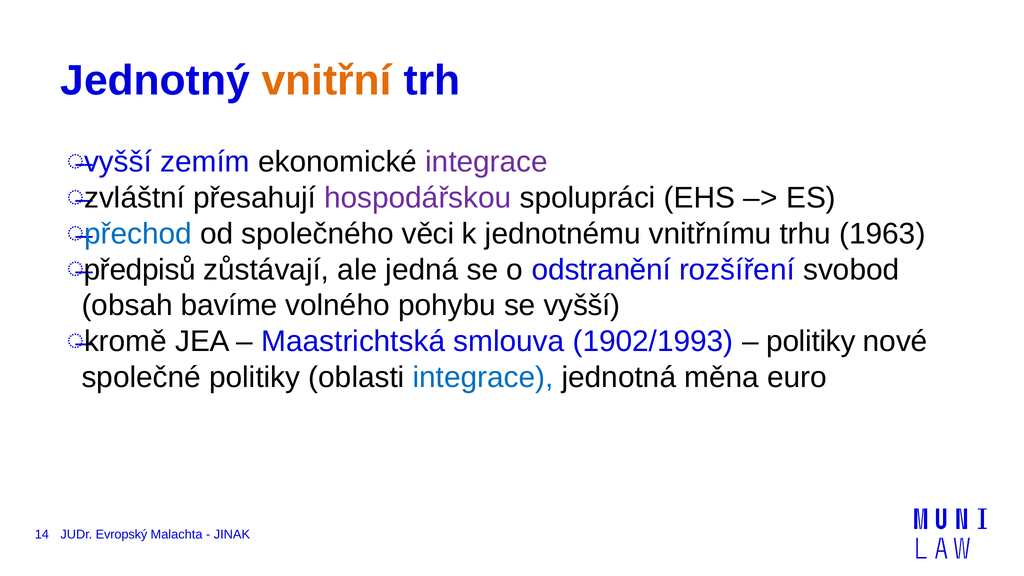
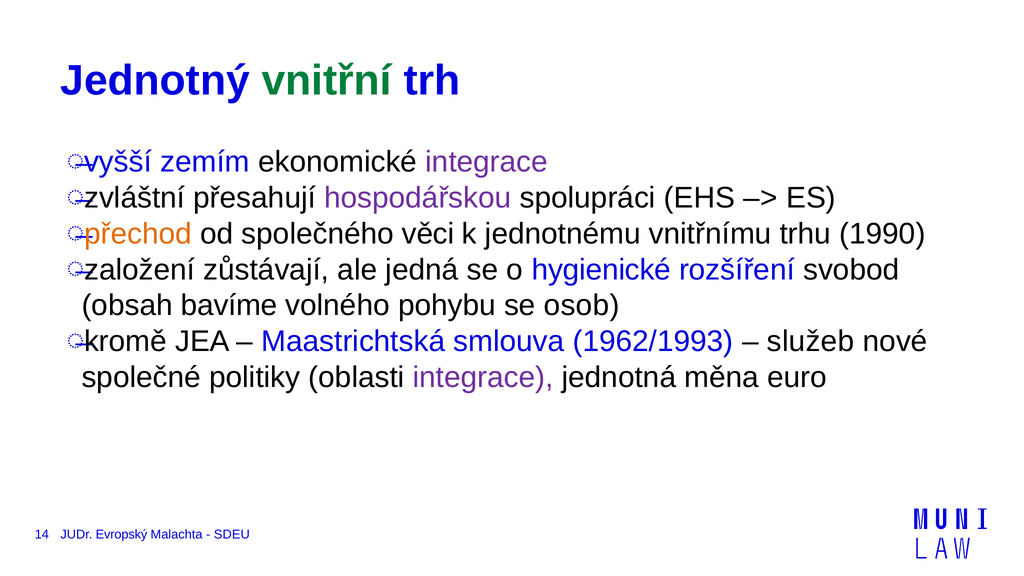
vnitřní colour: orange -> green
přechod colour: blue -> orange
1963: 1963 -> 1990
předpisů: předpisů -> založení
odstranění: odstranění -> hygienické
se vyšší: vyšší -> osob
1902/1993: 1902/1993 -> 1962/1993
politiky at (811, 341): politiky -> služeb
integrace at (483, 377) colour: blue -> purple
JINAK: JINAK -> SDEU
